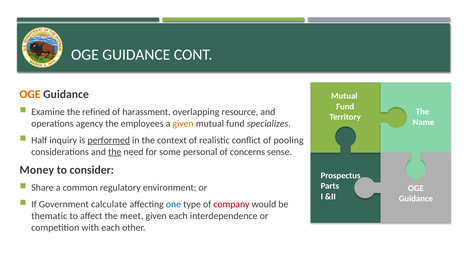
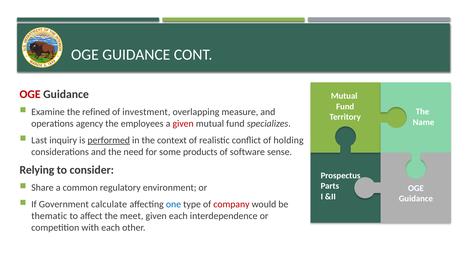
OGE at (30, 94) colour: orange -> red
harassment: harassment -> investment
resource: resource -> measure
given at (183, 123) colour: orange -> red
Half: Half -> Last
pooling: pooling -> holding
the at (115, 152) underline: present -> none
personal: personal -> products
concerns: concerns -> software
Money: Money -> Relying
